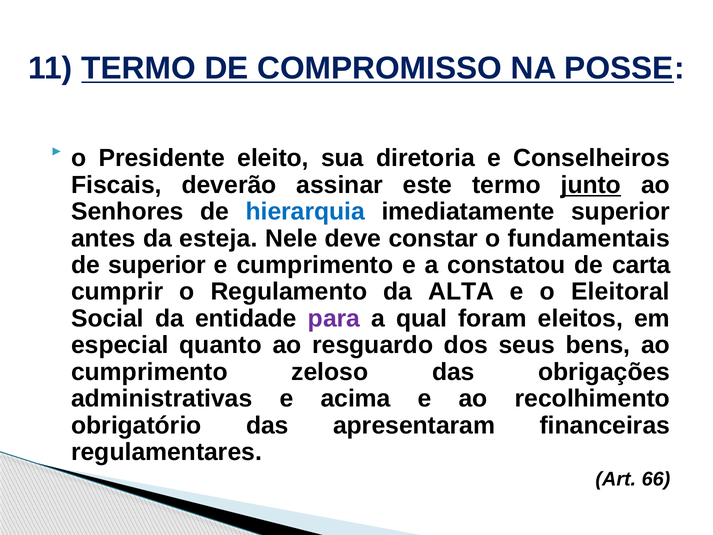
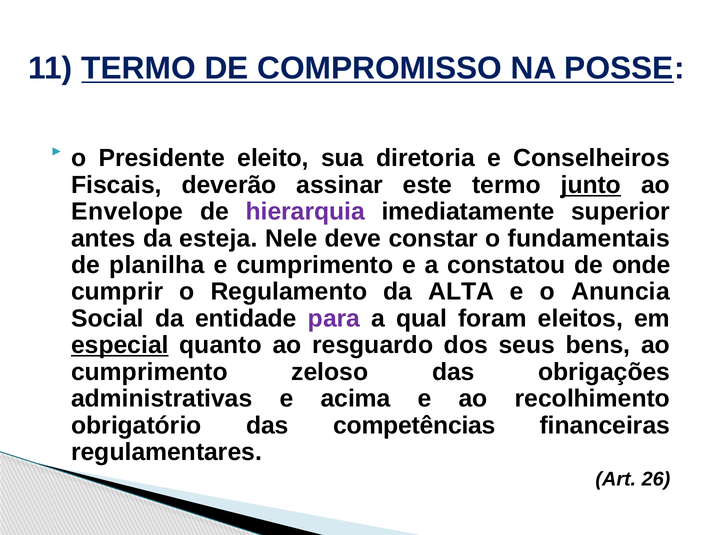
Senhores: Senhores -> Envelope
hierarquia colour: blue -> purple
de superior: superior -> planilha
carta: carta -> onde
Eleitoral: Eleitoral -> Anuncia
especial underline: none -> present
apresentaram: apresentaram -> competências
66: 66 -> 26
